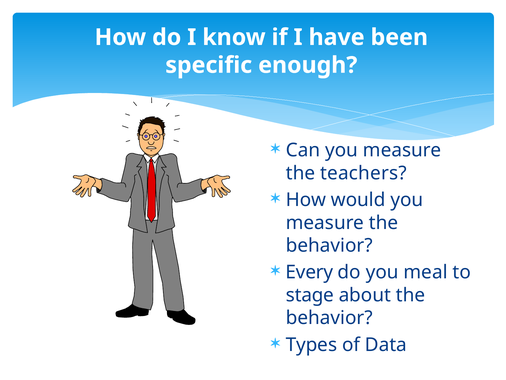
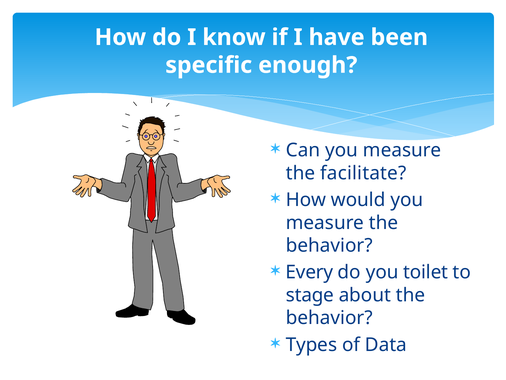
teachers: teachers -> facilitate
meal: meal -> toilet
